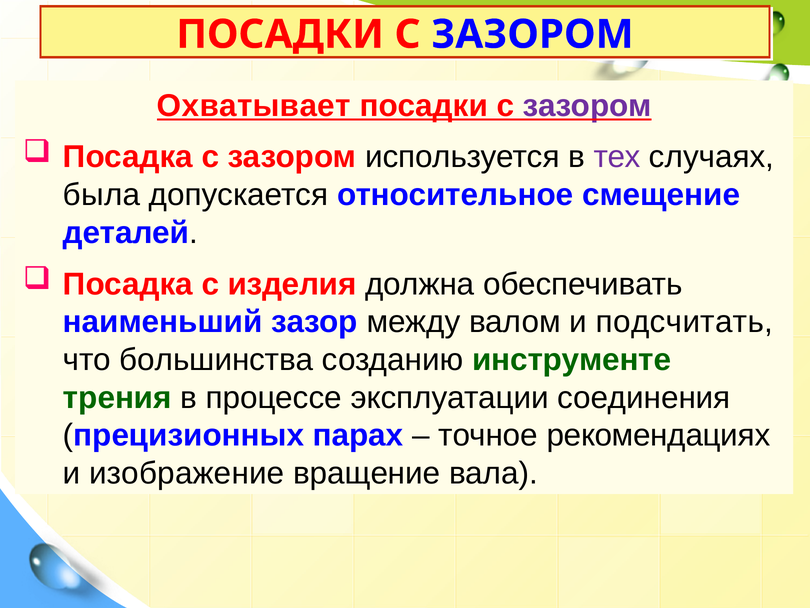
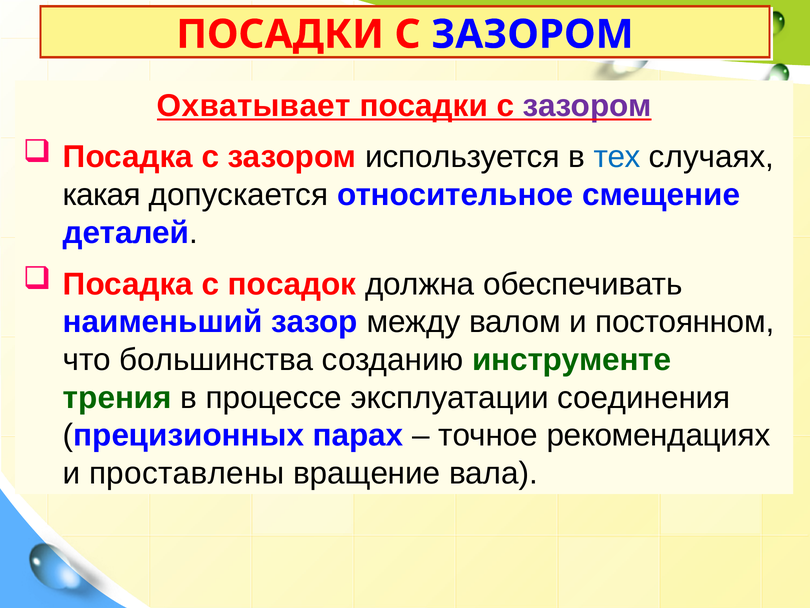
тех colour: purple -> blue
была: была -> какая
изделия: изделия -> посадок
подсчитать: подсчитать -> постоянном
изображение: изображение -> проставлены
